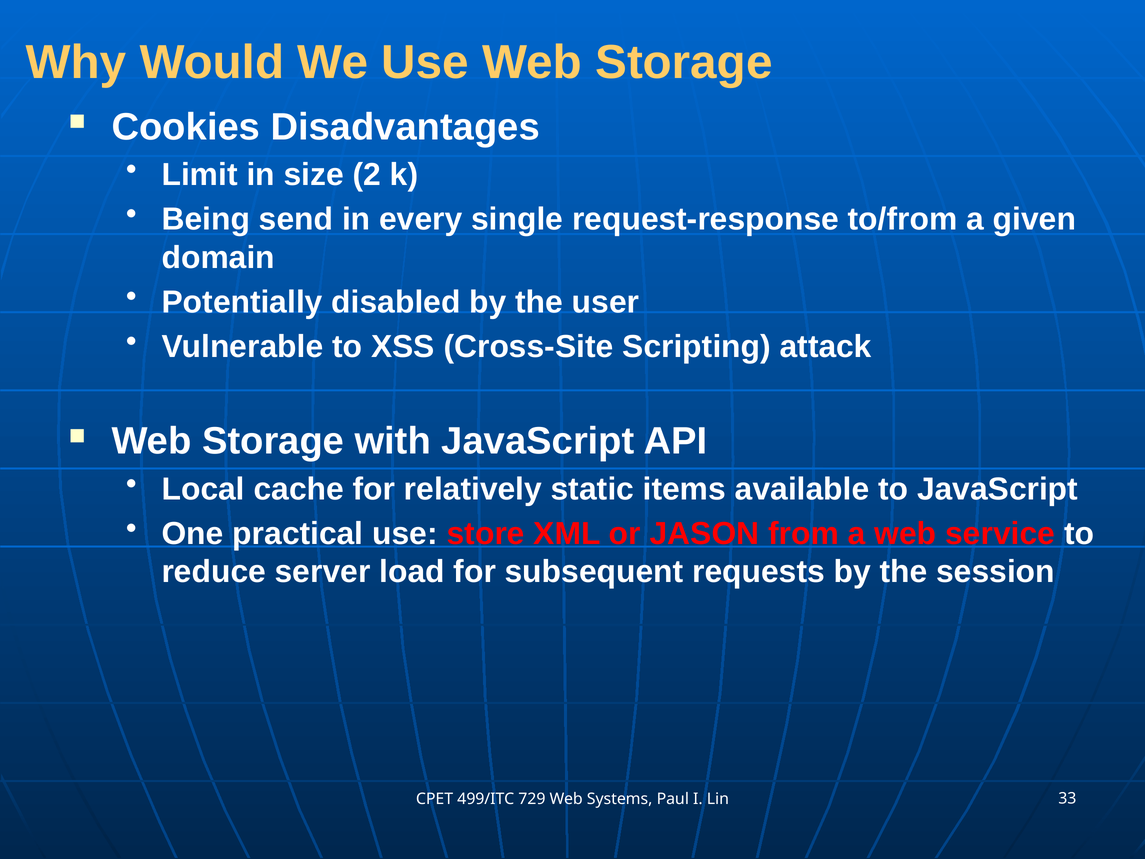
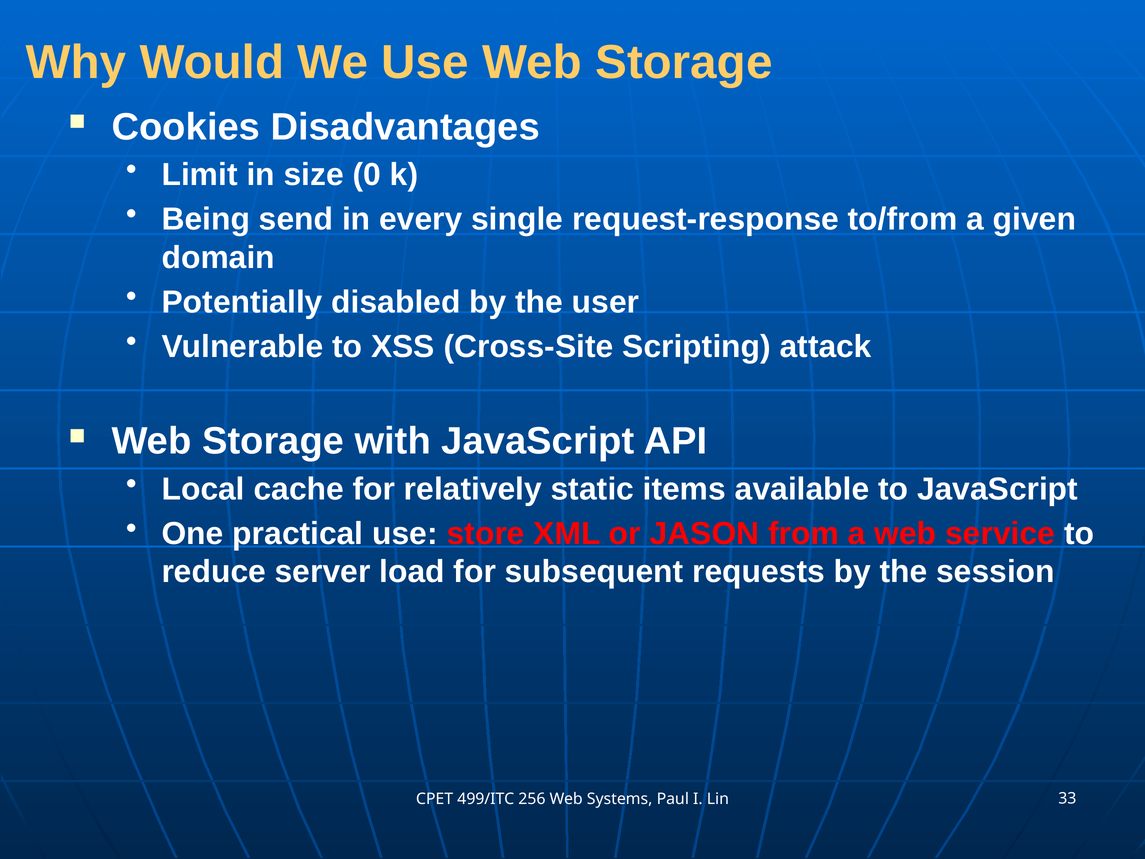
2: 2 -> 0
729: 729 -> 256
